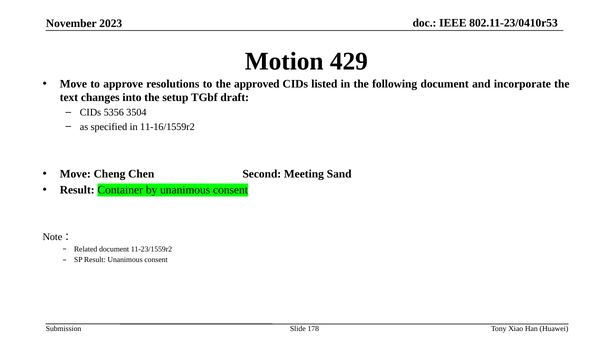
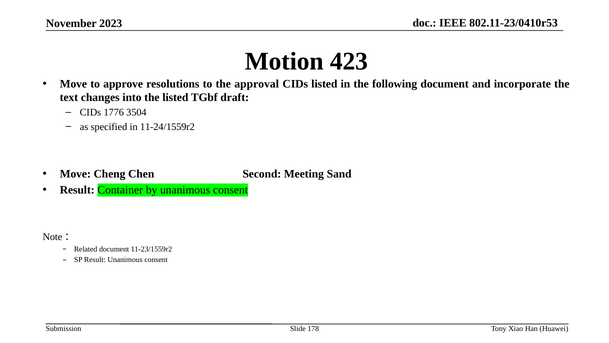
429: 429 -> 423
approved: approved -> approval
the setup: setup -> listed
5356: 5356 -> 1776
11-16/1559r2: 11-16/1559r2 -> 11-24/1559r2
